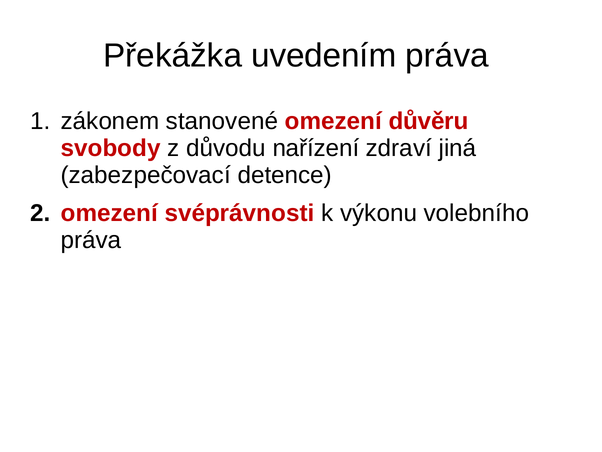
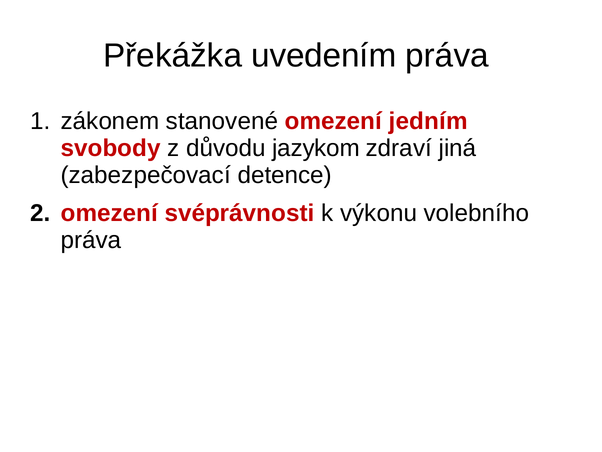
důvěru: důvěru -> jedním
nařízení: nařízení -> jazykom
